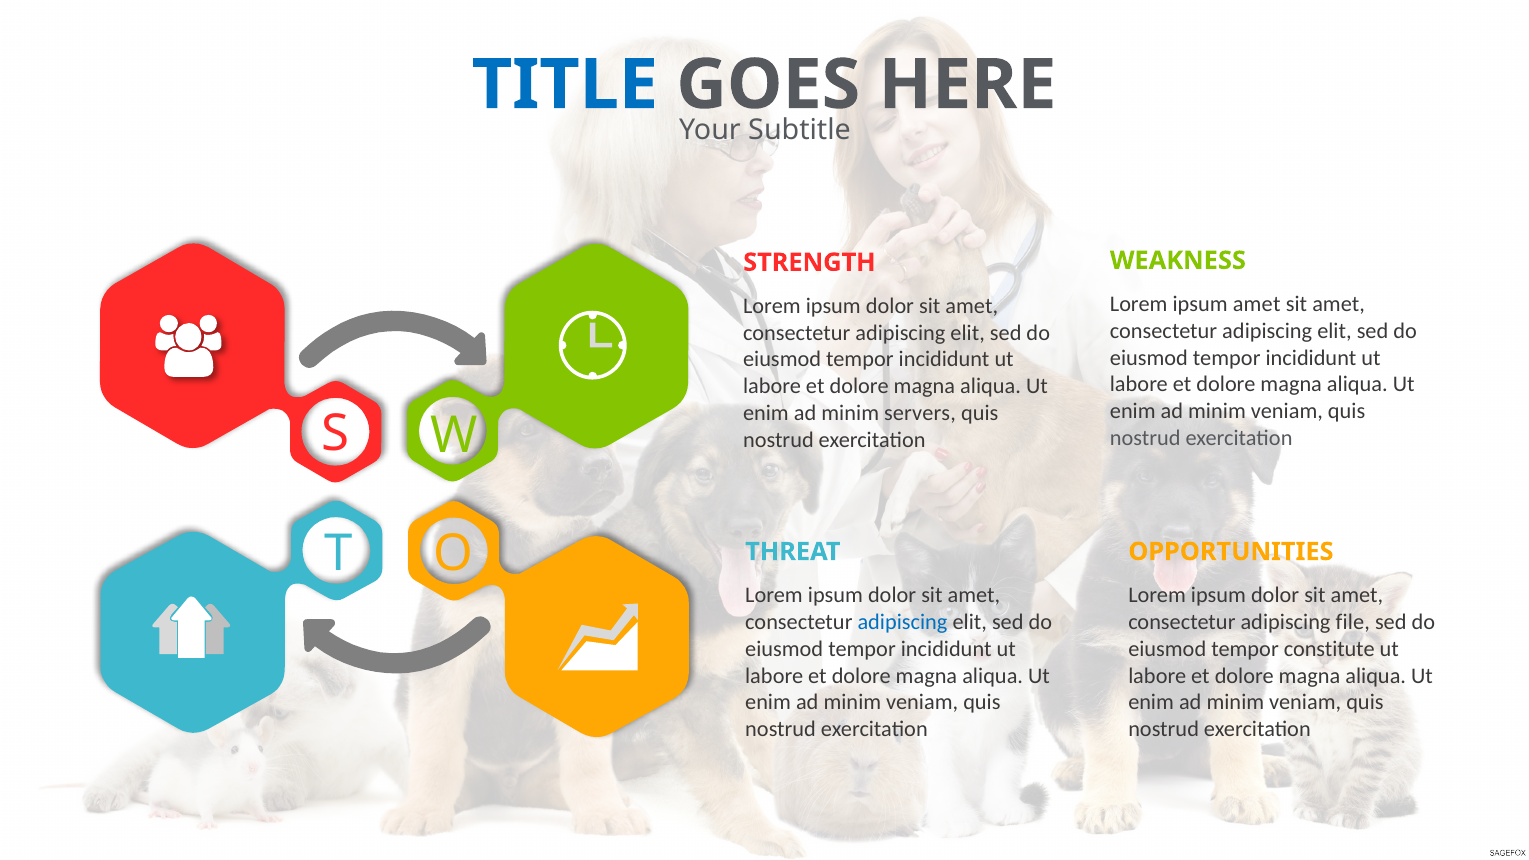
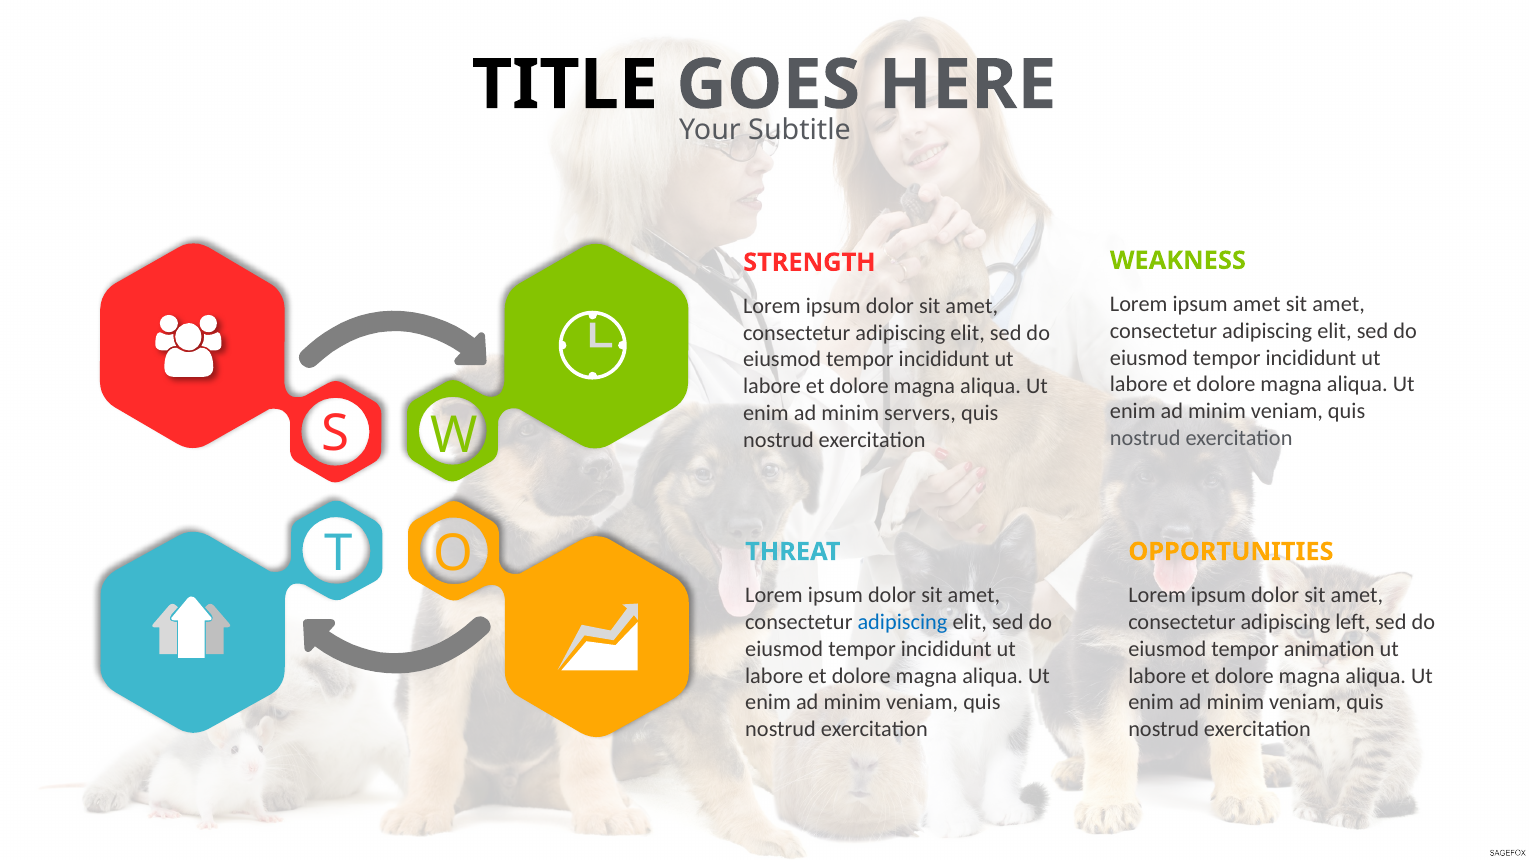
TITLE colour: blue -> black
file: file -> left
constitute: constitute -> animation
